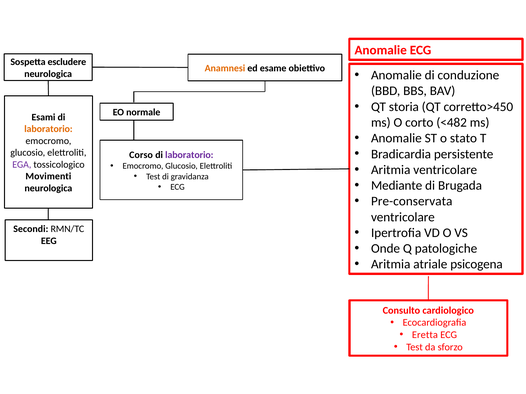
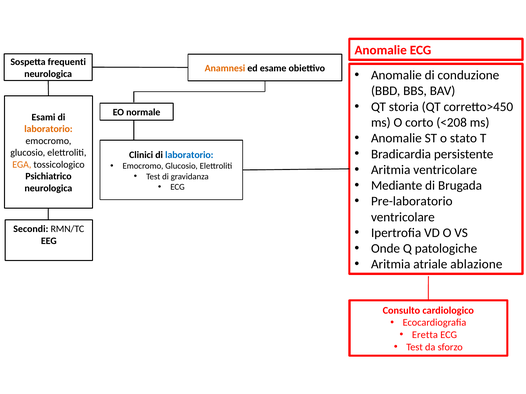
escludere: escludere -> frequenti
<482: <482 -> <208
Corso: Corso -> Clinici
laboratorio at (189, 155) colour: purple -> blue
EGA colour: purple -> orange
Movimenti: Movimenti -> Psichiatrico
Pre-conservata: Pre-conservata -> Pre-laboratorio
psicogena: psicogena -> ablazione
